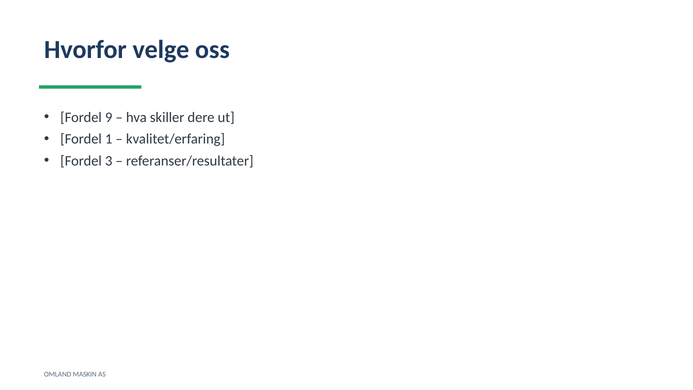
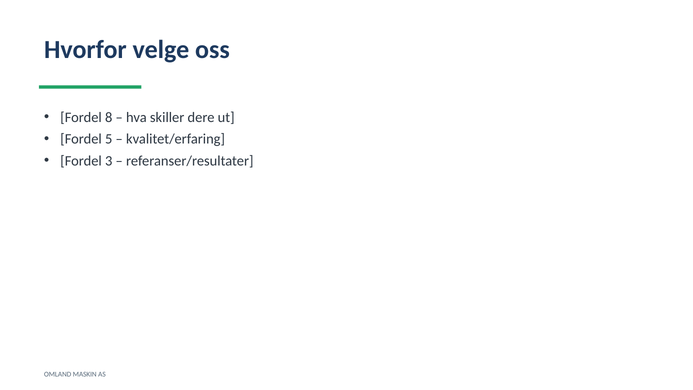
9: 9 -> 8
1: 1 -> 5
